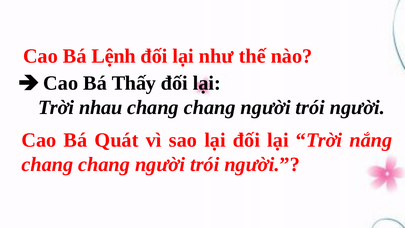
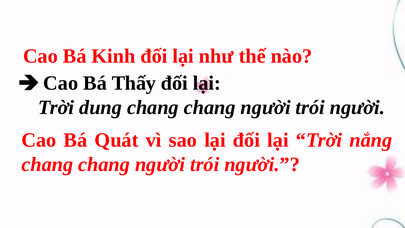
Lệnh: Lệnh -> Kinh
nhau: nhau -> dung
